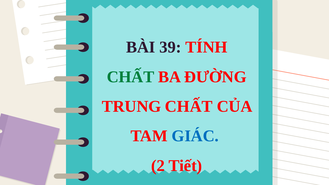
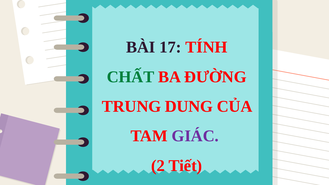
39: 39 -> 17
TRUNG CHẤT: CHẤT -> DUNG
GIÁC colour: blue -> purple
